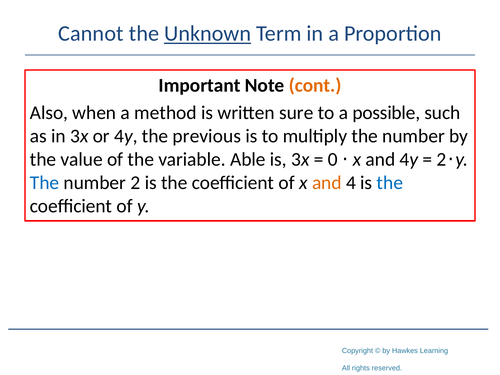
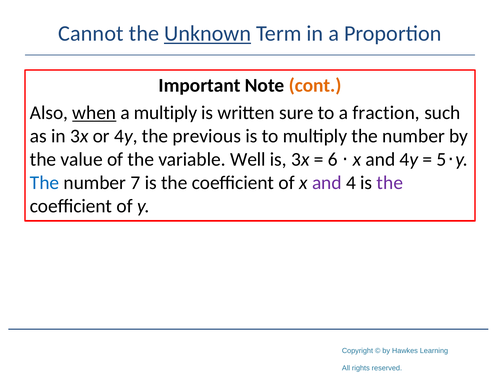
when underline: none -> present
a method: method -> multiply
possible: possible -> fraction
Able: Able -> Well
0: 0 -> 6
2 at (441, 159): 2 -> 5
number 2: 2 -> 7
and at (327, 183) colour: orange -> purple
the at (390, 183) colour: blue -> purple
